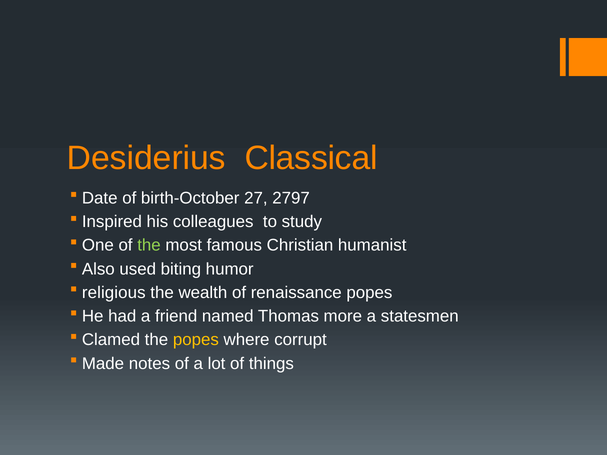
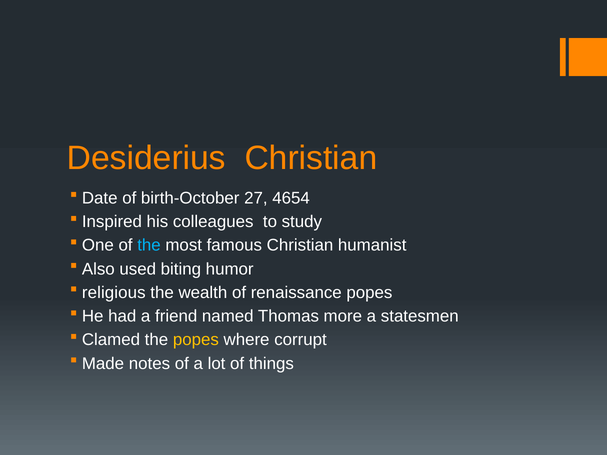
Desiderius Classical: Classical -> Christian
2797: 2797 -> 4654
the at (149, 246) colour: light green -> light blue
